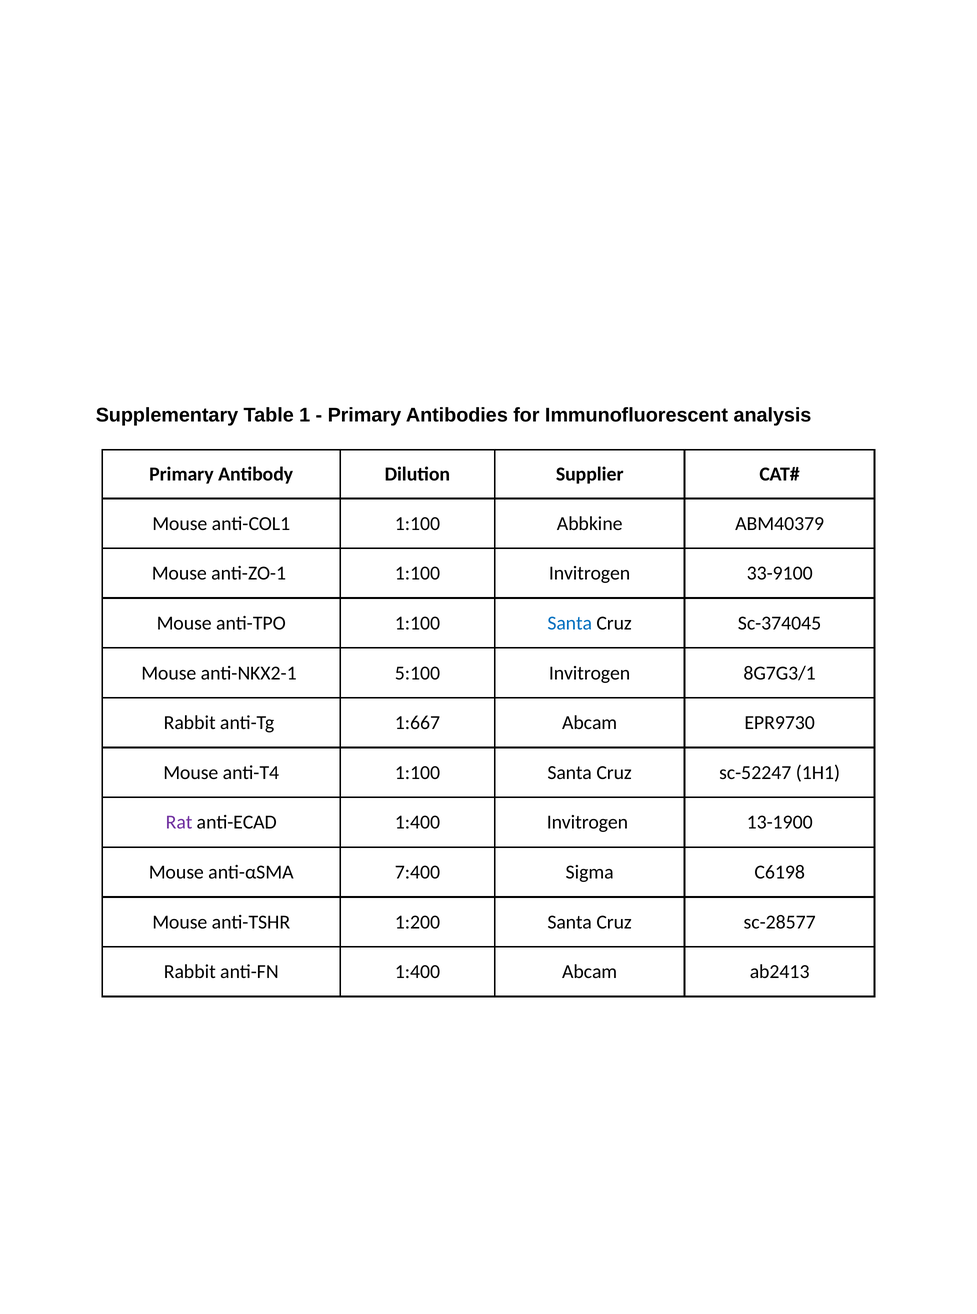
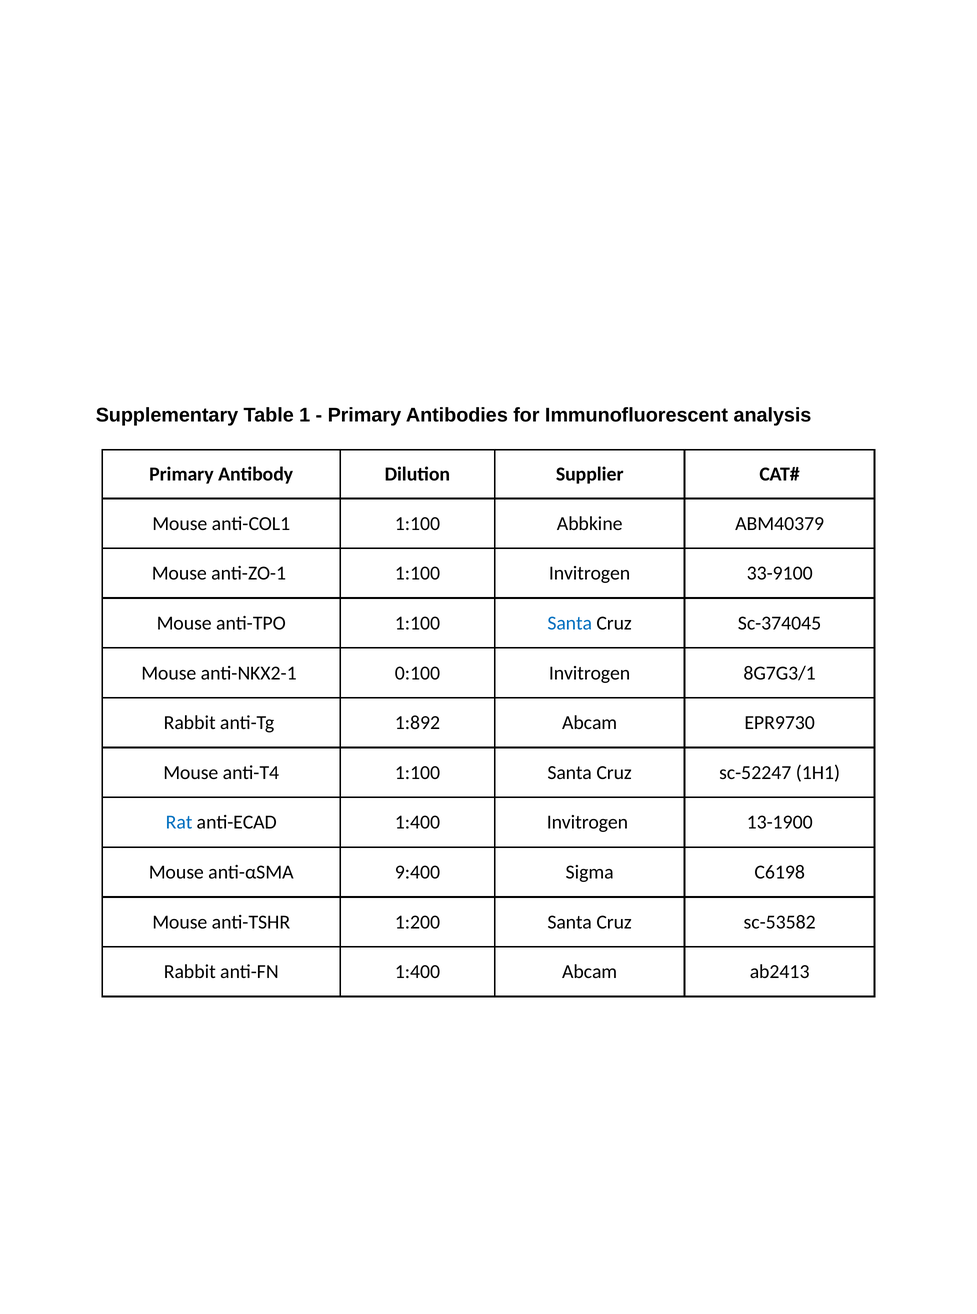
5:100: 5:100 -> 0:100
1:667: 1:667 -> 1:892
Rat colour: purple -> blue
7:400: 7:400 -> 9:400
sc-28577: sc-28577 -> sc-53582
